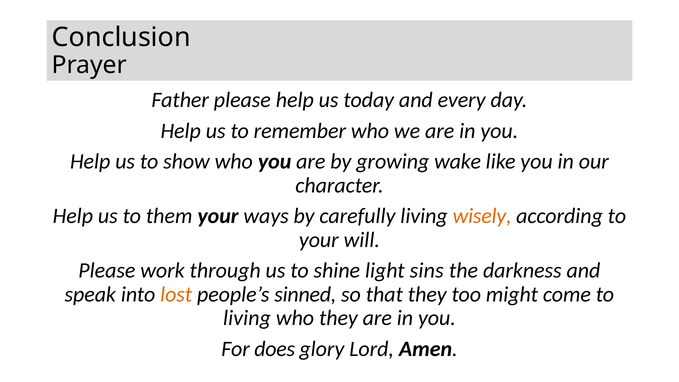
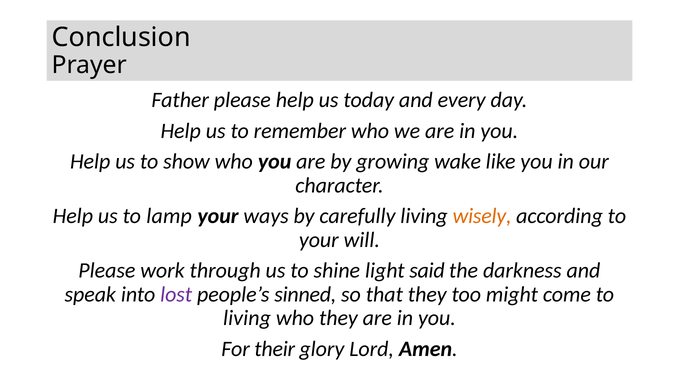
them: them -> lamp
sins: sins -> said
lost colour: orange -> purple
does: does -> their
